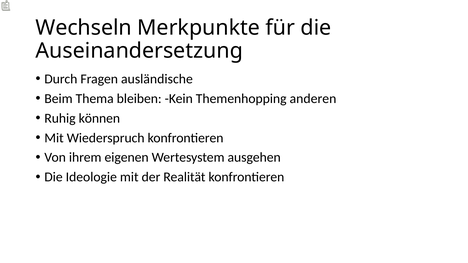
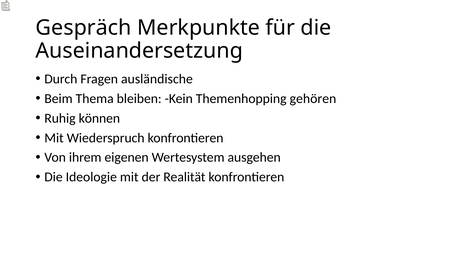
Wechseln: Wechseln -> Gespräch
anderen: anderen -> gehören
